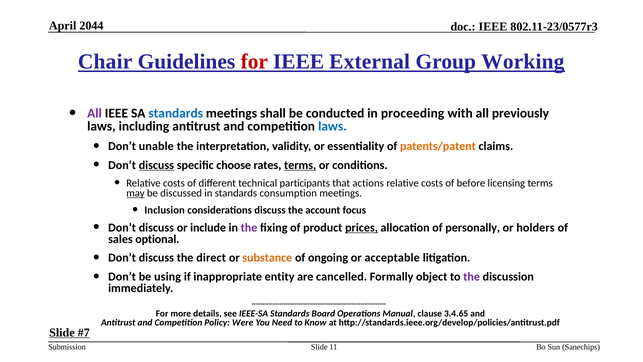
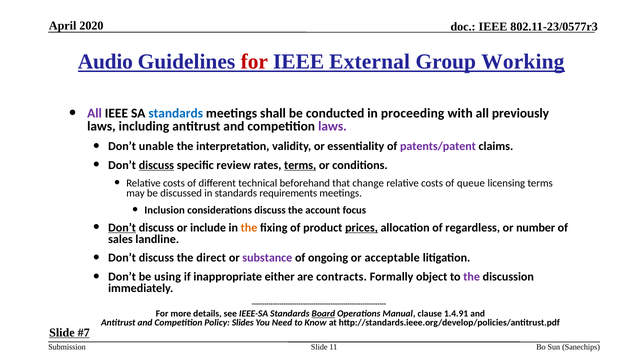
2044: 2044 -> 2020
Chair: Chair -> Audio
laws at (332, 126) colour: blue -> purple
patents/patent colour: orange -> purple
choose: choose -> review
participants: participants -> beforehand
actions: actions -> change
before: before -> queue
may underline: present -> none
consumption: consumption -> requirements
Don’t at (122, 227) underline: none -> present
the at (249, 227) colour: purple -> orange
personally: personally -> regardless
holders: holders -> number
optional: optional -> landline
substance colour: orange -> purple
entity: entity -> either
cancelled: cancelled -> contracts
Board underline: none -> present
3.4.65: 3.4.65 -> 1.4.91
Were: Were -> Slides
